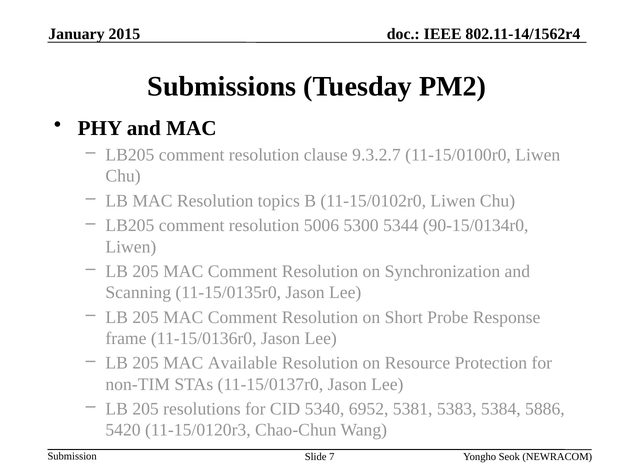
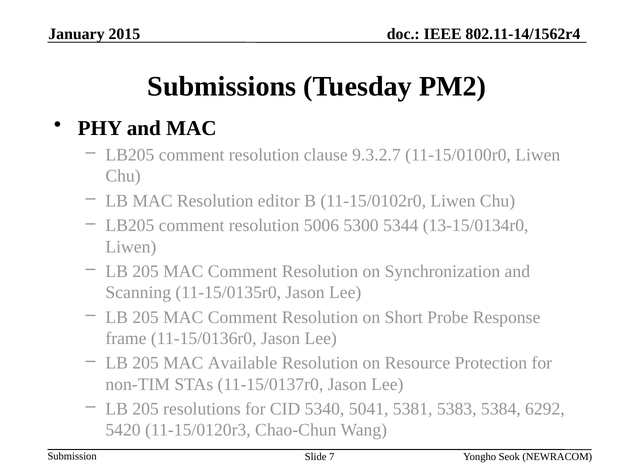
topics: topics -> editor
90-15/0134r0: 90-15/0134r0 -> 13-15/0134r0
6952: 6952 -> 5041
5886: 5886 -> 6292
